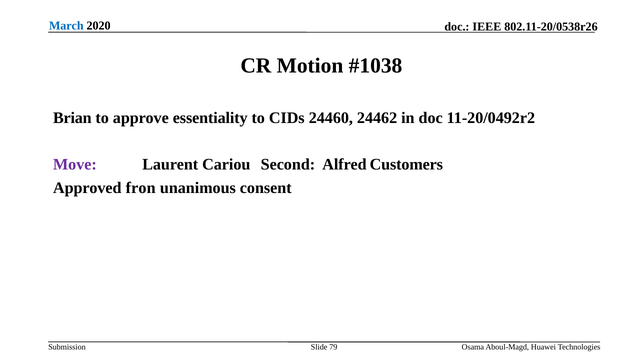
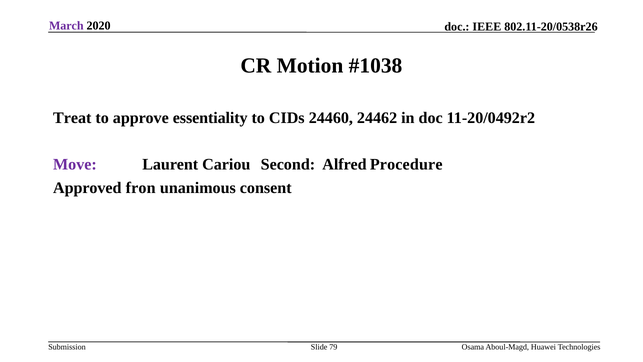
March colour: blue -> purple
Brian: Brian -> Treat
Customers: Customers -> Procedure
